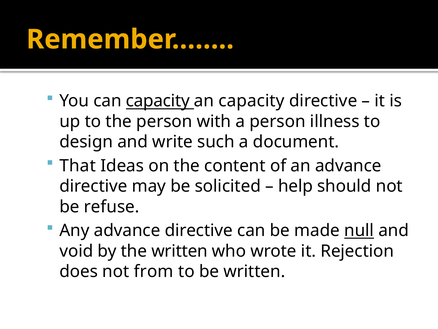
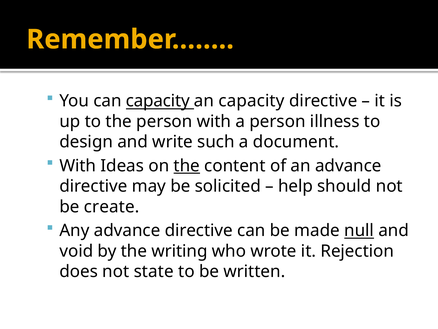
That at (78, 166): That -> With
the at (187, 166) underline: none -> present
refuse: refuse -> create
the written: written -> writing
from: from -> state
